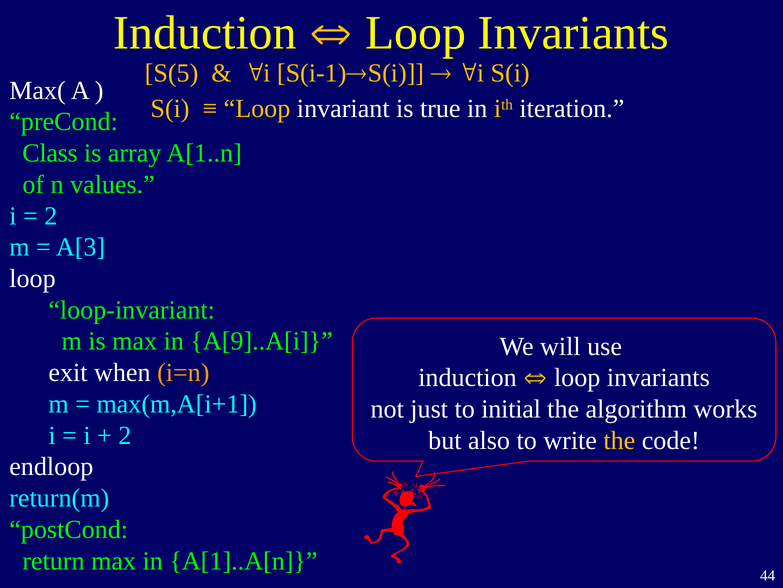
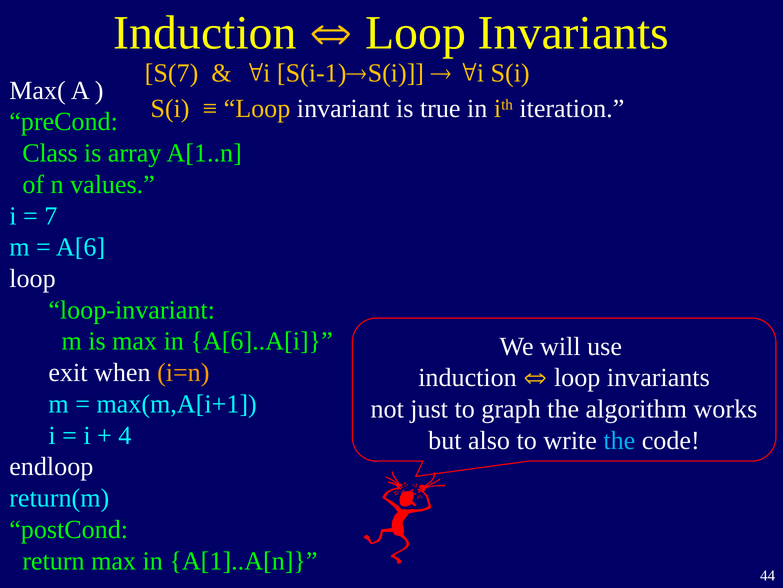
S(5: S(5 -> S(7
2 at (51, 216): 2 -> 7
A[3: A[3 -> A[6
A[9]..A[i: A[9]..A[i -> A[6]..A[i
initial: initial -> graph
2 at (125, 435): 2 -> 4
the at (619, 440) colour: yellow -> light blue
